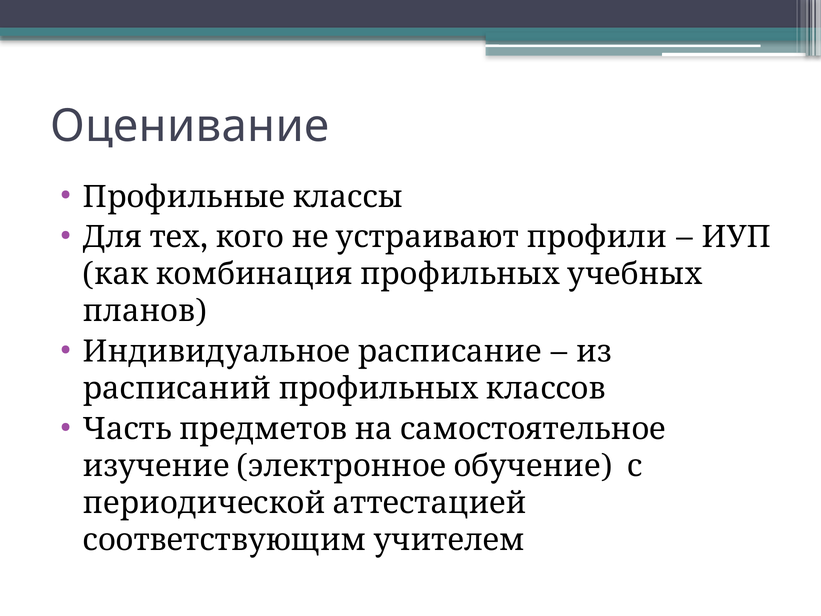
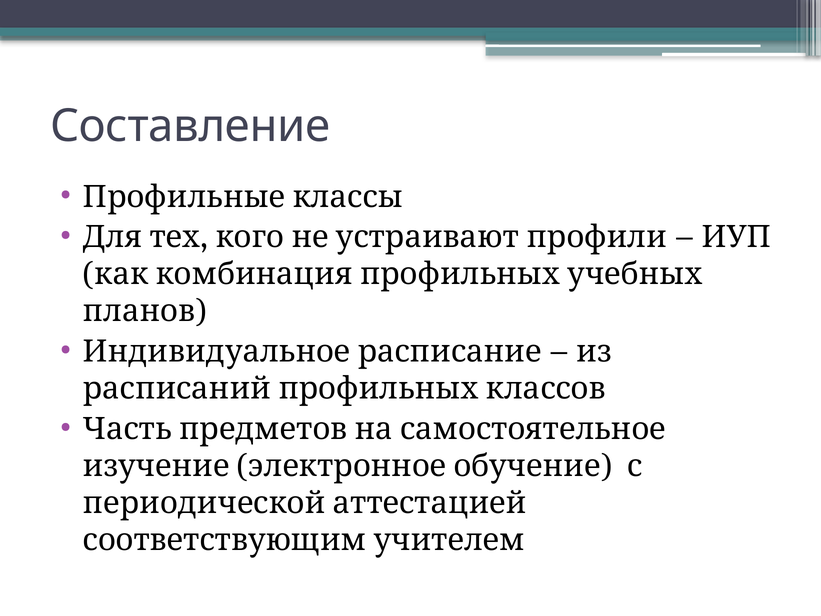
Оценивание: Оценивание -> Составление
